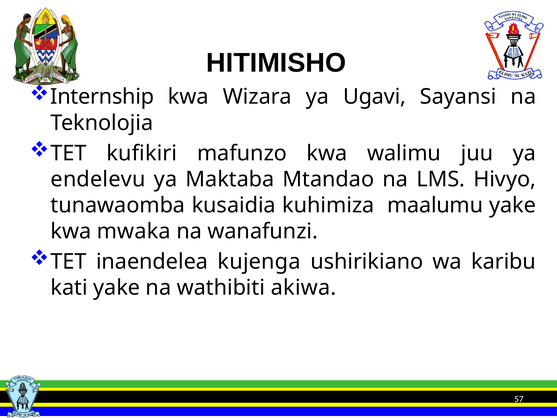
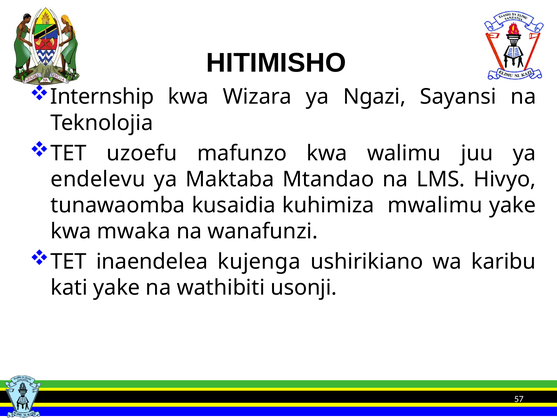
Ugavi: Ugavi -> Ngazi
kufikiri: kufikiri -> uzoefu
maalumu: maalumu -> mwalimu
akiwa: akiwa -> usonji
